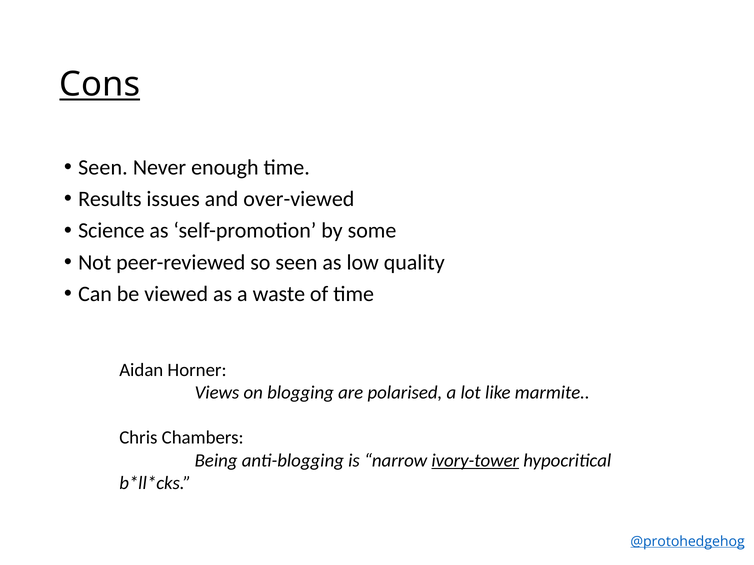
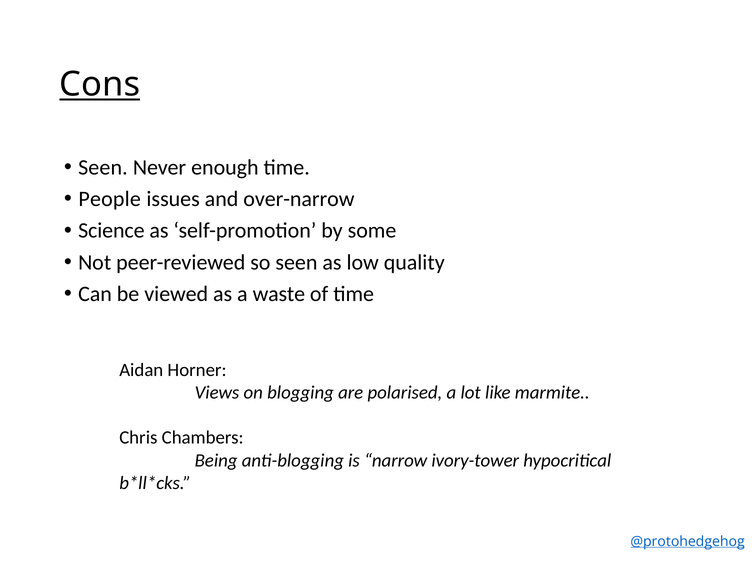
Results: Results -> People
over-viewed: over-viewed -> over-narrow
ivory-tower underline: present -> none
